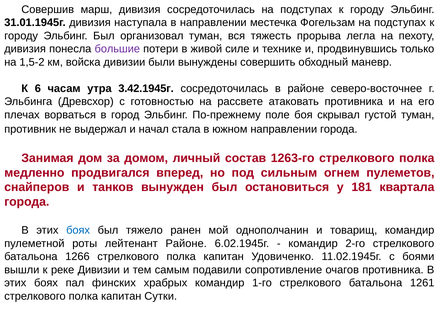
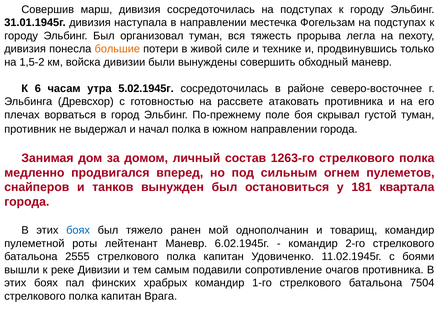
большие colour: purple -> orange
3.42.1945г: 3.42.1945г -> 5.02.1945г
начал стала: стала -> полка
лейтенант Районе: Районе -> Маневр
1266: 1266 -> 2555
1261: 1261 -> 7504
Сутки: Сутки -> Врага
